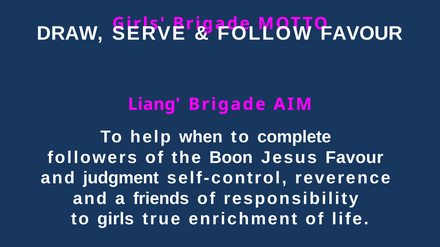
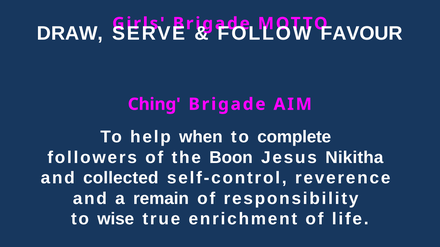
Liang: Liang -> Ching
Jesus Favour: Favour -> Nikitha
judgment: judgment -> collected
friends: friends -> remain
to girls: girls -> wise
